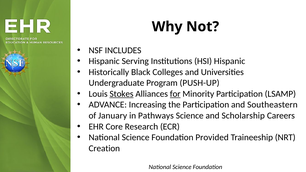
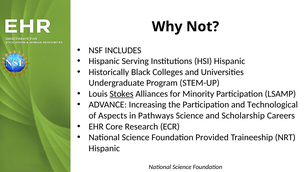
PUSH-UP: PUSH-UP -> STEM-UP
for underline: present -> none
Southeastern: Southeastern -> Technological
January: January -> Aspects
Creation at (104, 148): Creation -> Hispanic
